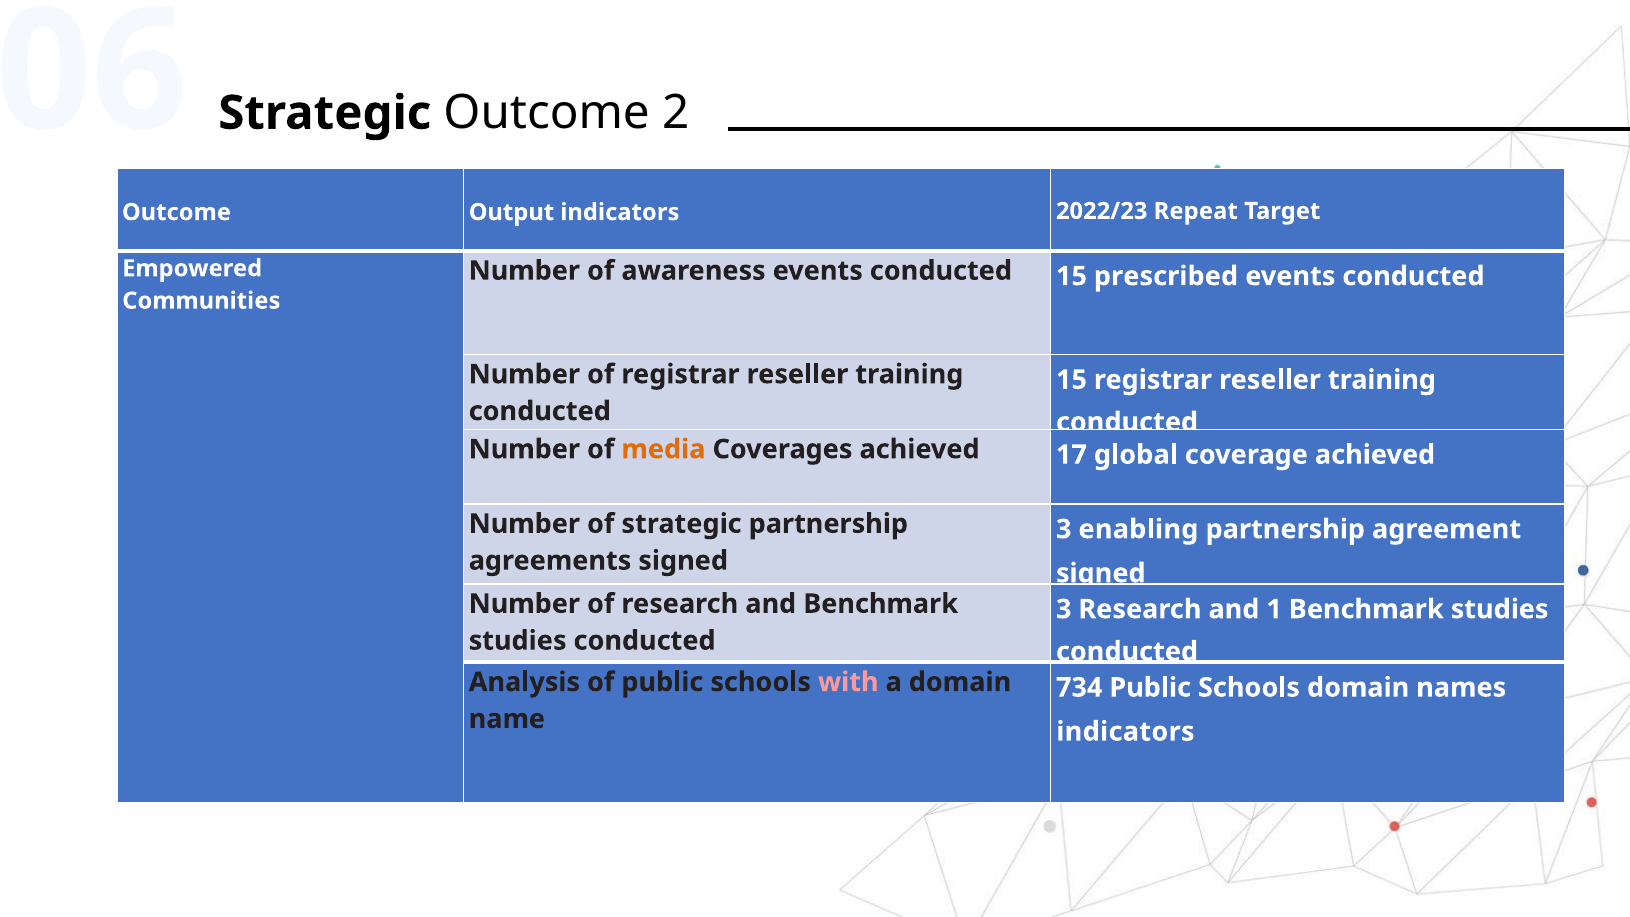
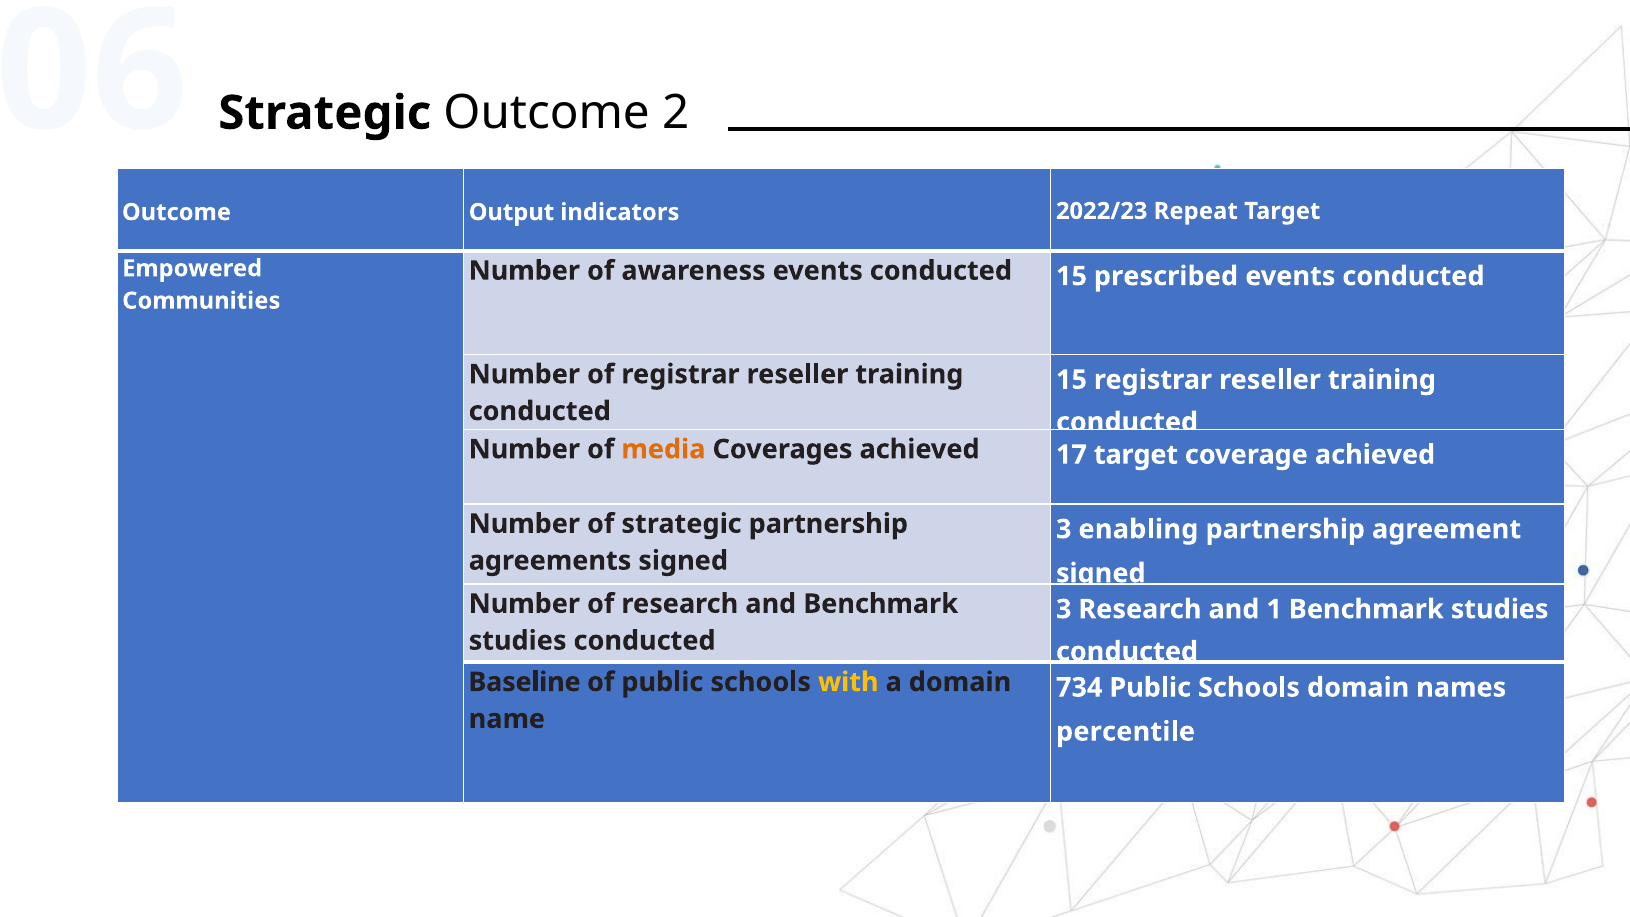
17 global: global -> target
Analysis: Analysis -> Baseline
with colour: pink -> yellow
indicators at (1125, 732): indicators -> percentile
